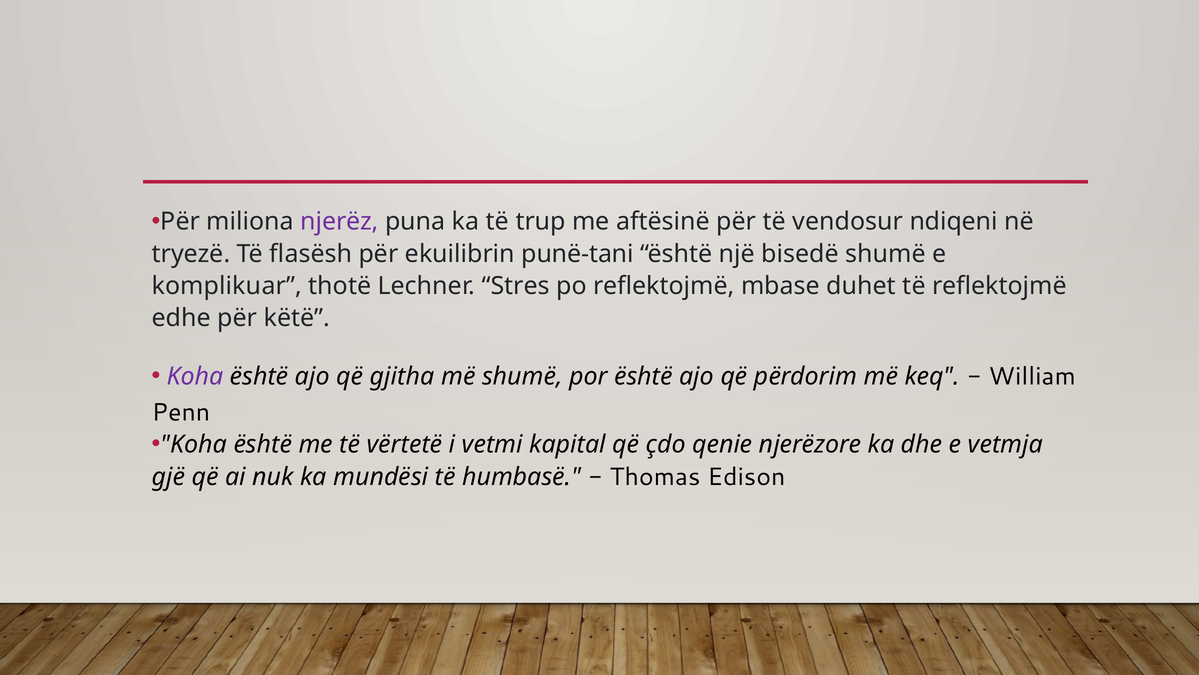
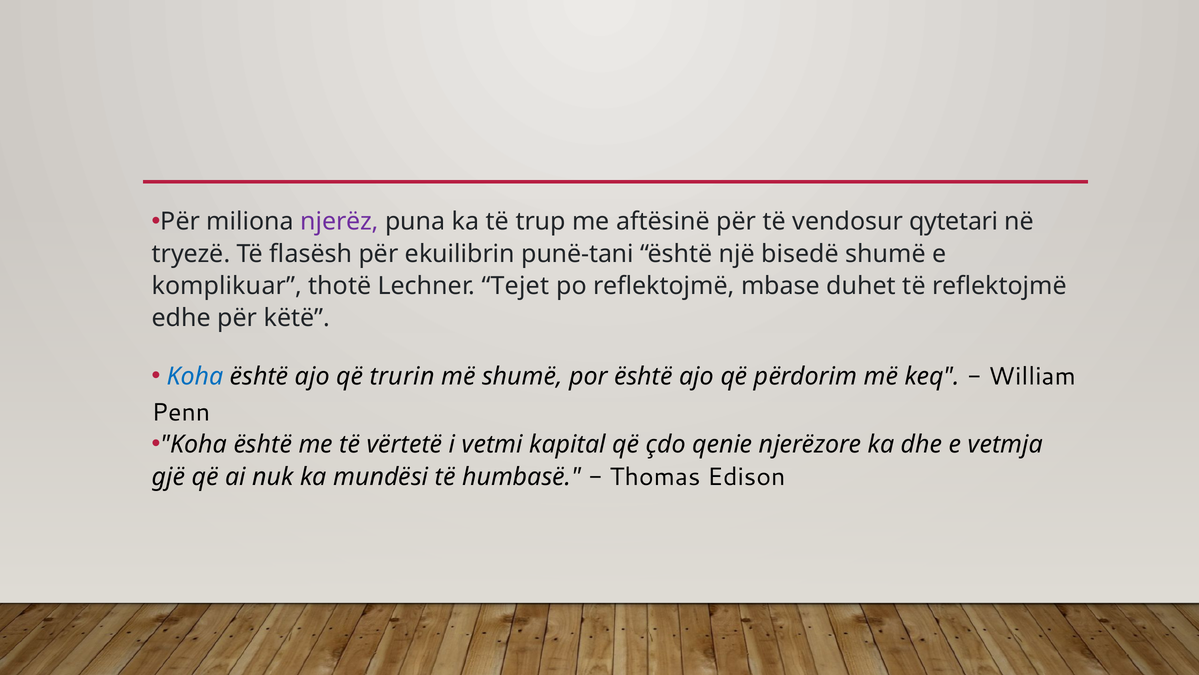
ndiqeni: ndiqeni -> qytetari
Stres: Stres -> Tejet
Koha at (195, 376) colour: purple -> blue
gjitha: gjitha -> trurin
